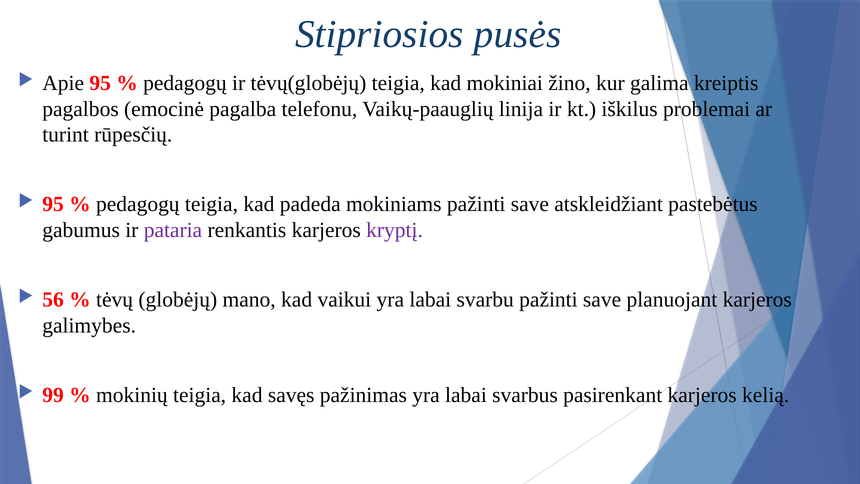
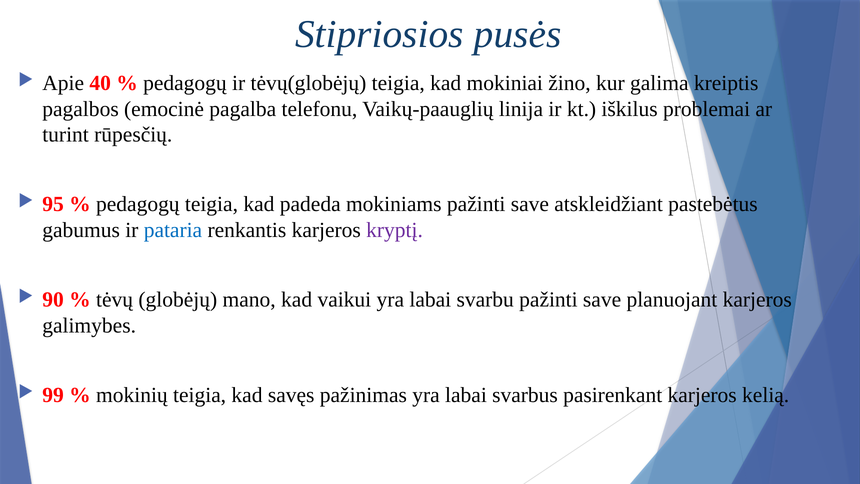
Apie 95: 95 -> 40
pataria colour: purple -> blue
56: 56 -> 90
